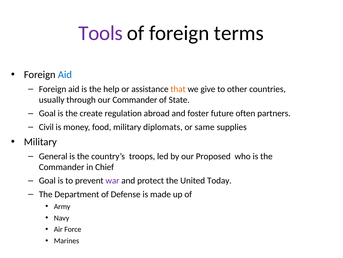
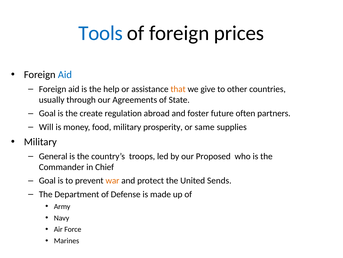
Tools colour: purple -> blue
terms: terms -> prices
our Commander: Commander -> Agreements
Civil: Civil -> Will
diplomats: diplomats -> prosperity
war colour: purple -> orange
Today: Today -> Sends
